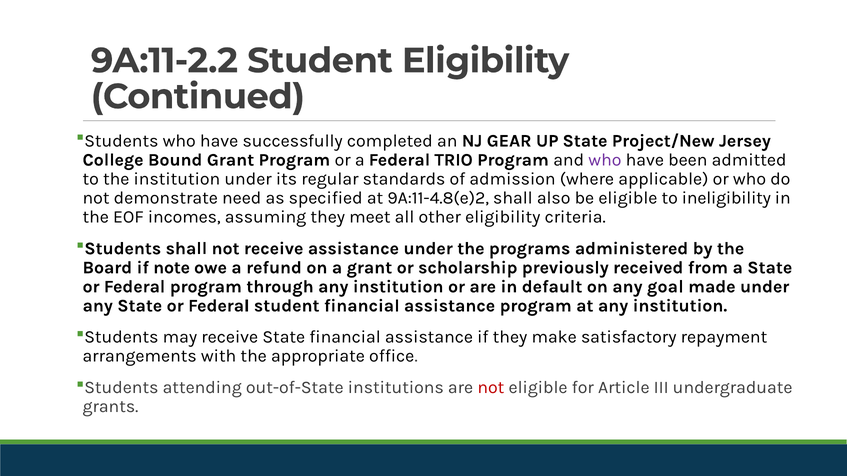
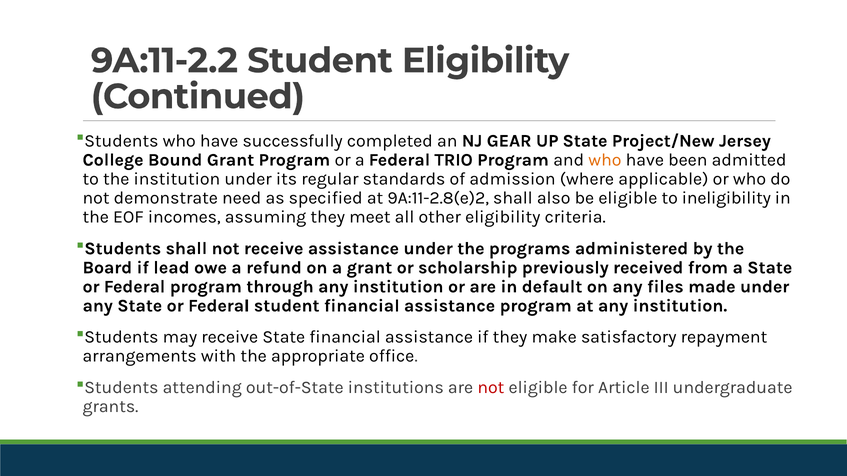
who at (605, 160) colour: purple -> orange
9A:11-4.8(e)2: 9A:11-4.8(e)2 -> 9A:11-2.8(e)2
note: note -> lead
goal: goal -> files
